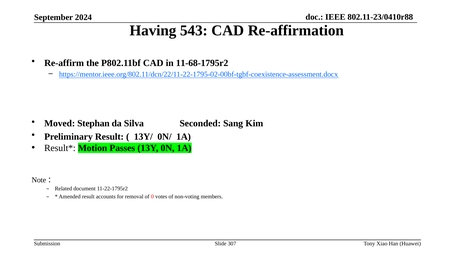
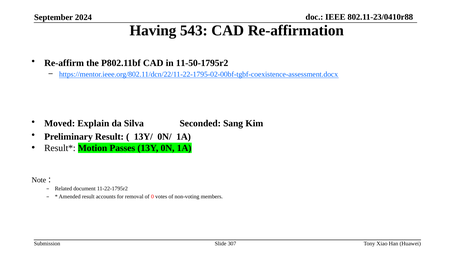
11-68-1795r2: 11-68-1795r2 -> 11-50-1795r2
Stephan: Stephan -> Explain
